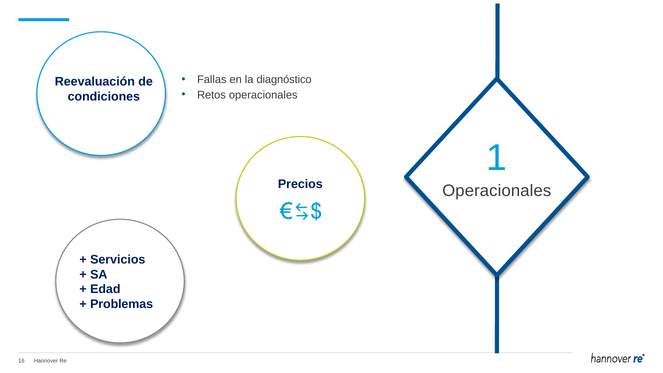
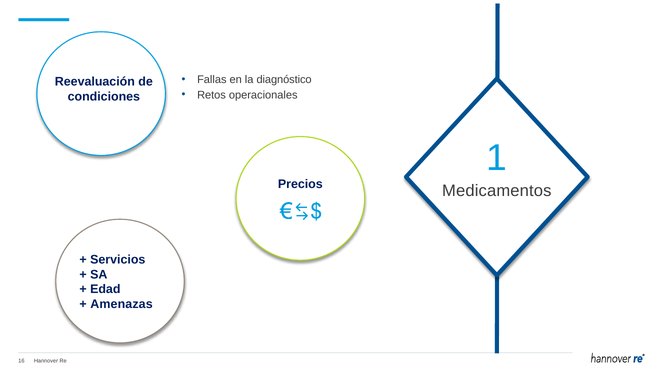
Operacionales at (497, 191): Operacionales -> Medicamentos
Problemas: Problemas -> Amenazas
